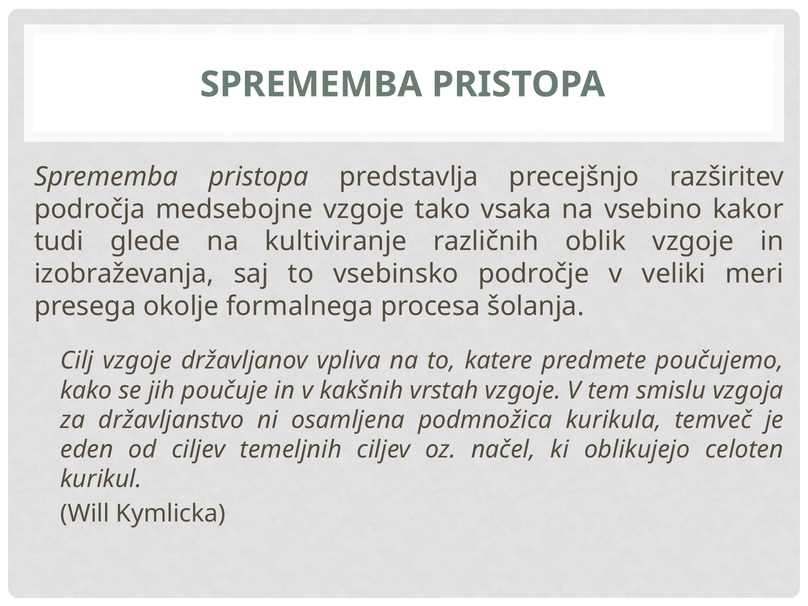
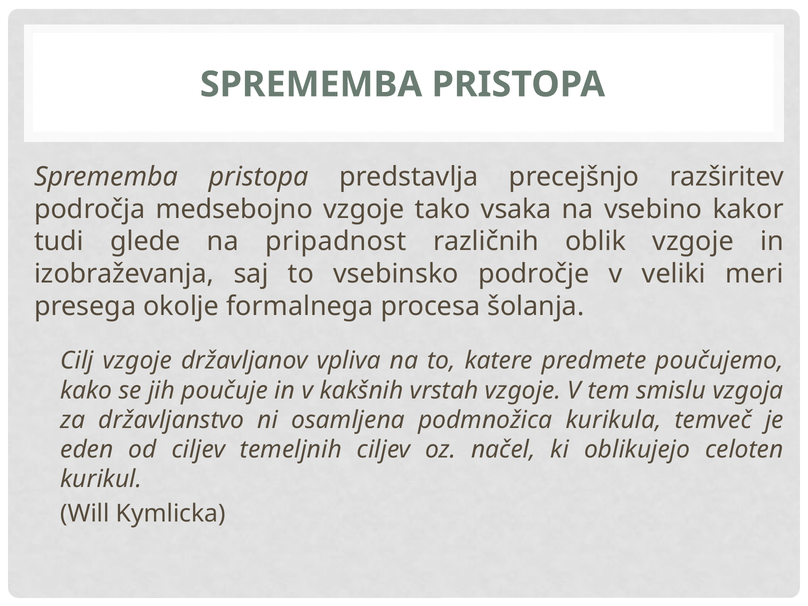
medsebojne: medsebojne -> medsebojno
kultiviranje: kultiviranje -> pripadnost
